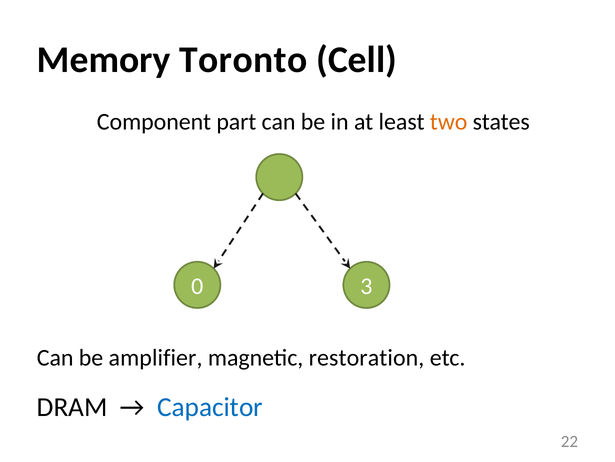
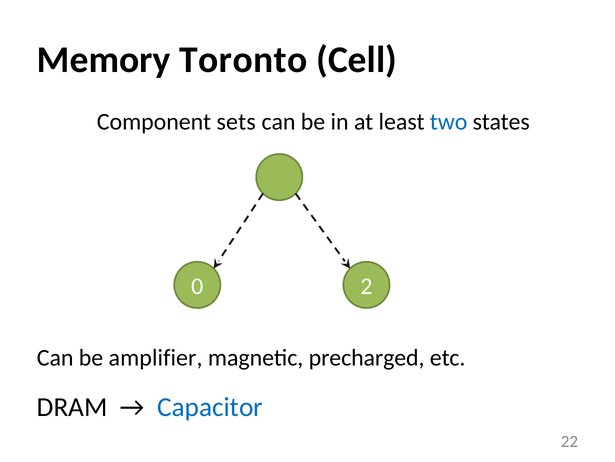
part: part -> sets
two colour: orange -> blue
3: 3 -> 2
restoration: restoration -> precharged
